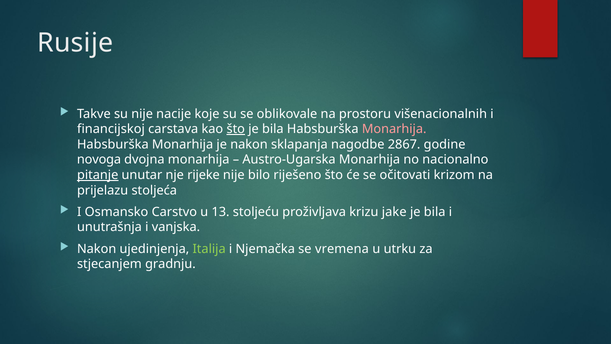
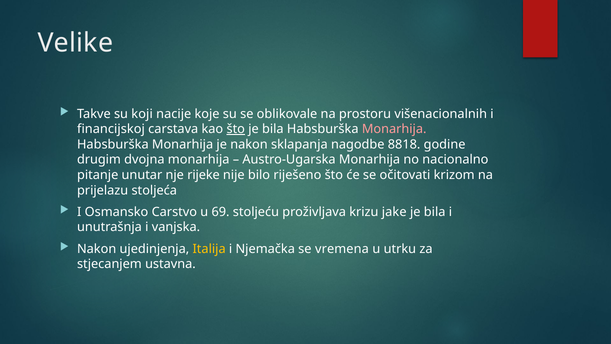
Rusije: Rusije -> Velike
su nije: nije -> koji
2867: 2867 -> 8818
novoga: novoga -> drugim
pitanje underline: present -> none
13: 13 -> 69
Italija colour: light green -> yellow
gradnju: gradnju -> ustavna
